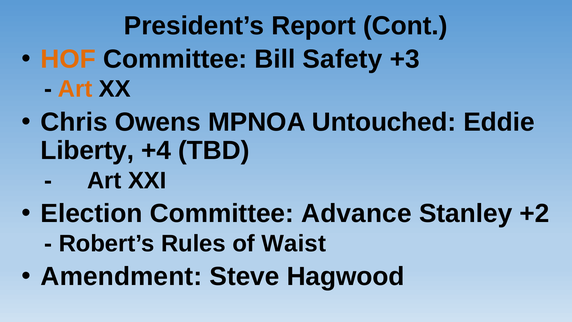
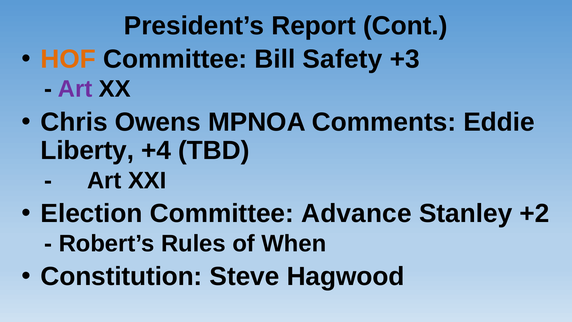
Art at (75, 89) colour: orange -> purple
Untouched: Untouched -> Comments
Waist: Waist -> When
Amendment: Amendment -> Constitution
